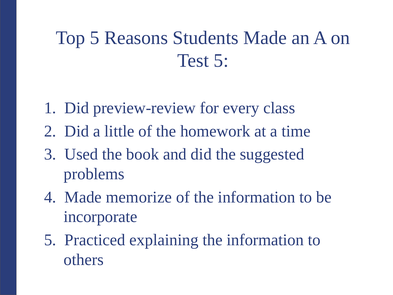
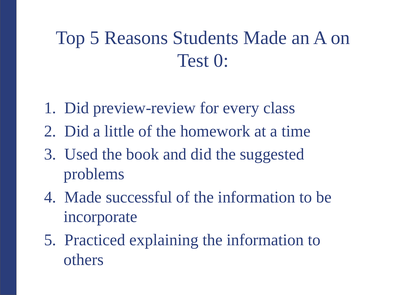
Test 5: 5 -> 0
memorize: memorize -> successful
